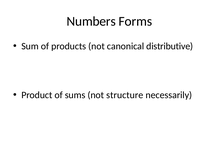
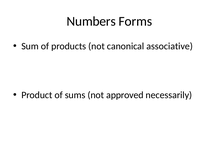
distributive: distributive -> associative
structure: structure -> approved
